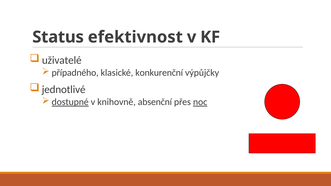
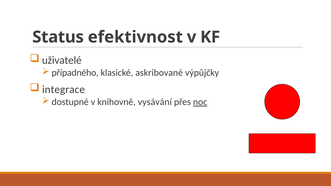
konkurenční: konkurenční -> askribované
jednotlivé: jednotlivé -> integrace
dostupné underline: present -> none
absenční: absenční -> vysávání
